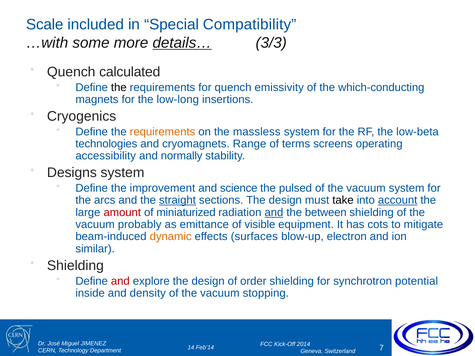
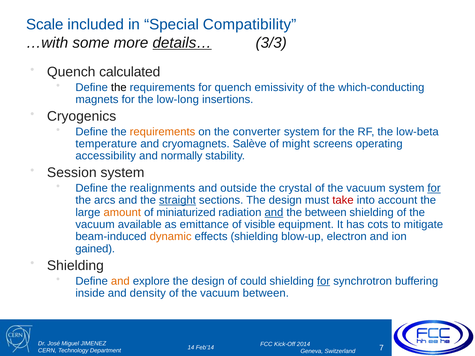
massless: massless -> converter
technologies: technologies -> temperature
Range: Range -> Salève
terms: terms -> might
Designs: Designs -> Session
improvement: improvement -> realignments
science: science -> outside
pulsed: pulsed -> crystal
for at (434, 188) underline: none -> present
take colour: black -> red
account underline: present -> none
amount colour: red -> orange
probably: probably -> available
effects surfaces: surfaces -> shielding
similar: similar -> gained
and at (120, 281) colour: red -> orange
order: order -> could
for at (324, 281) underline: none -> present
potential: potential -> buffering
vacuum stopping: stopping -> between
